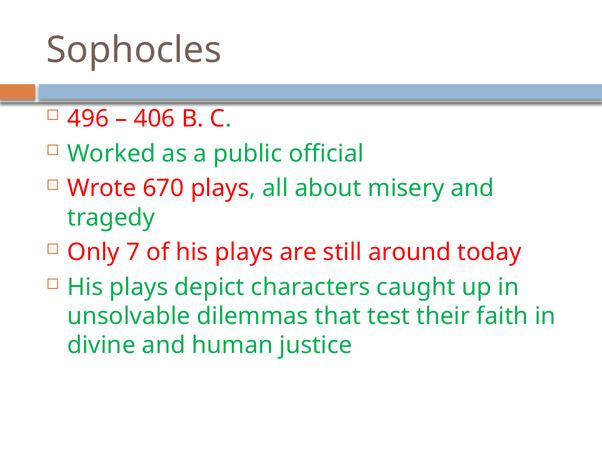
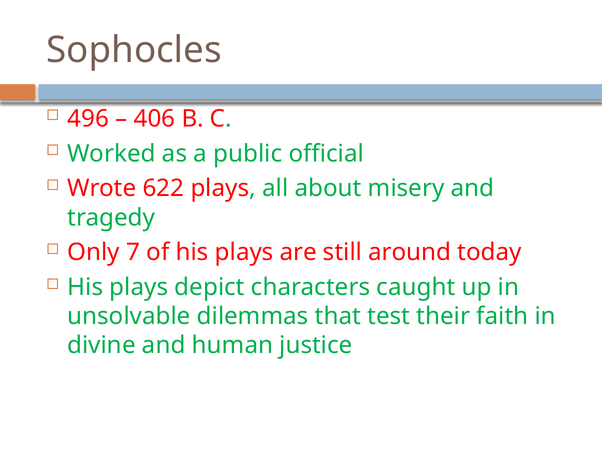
670: 670 -> 622
